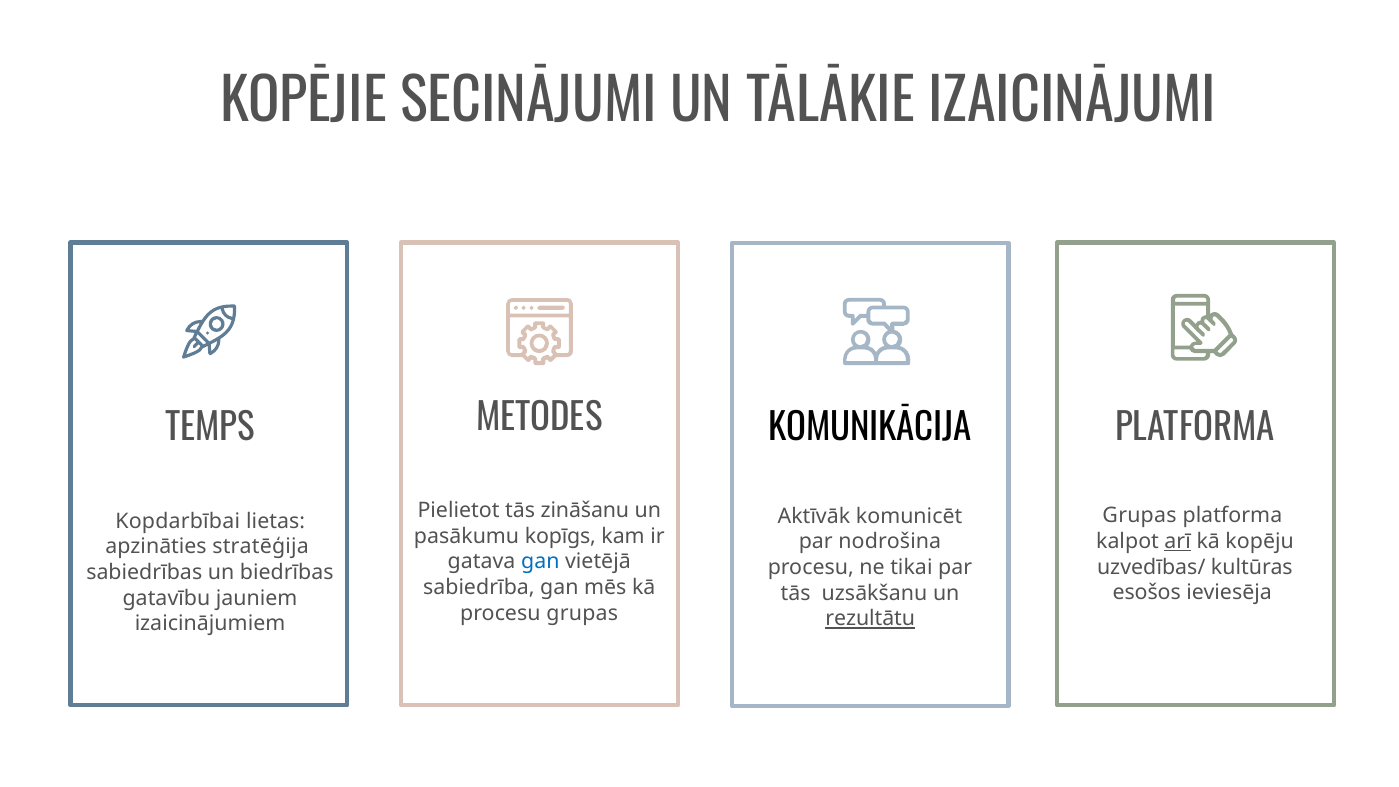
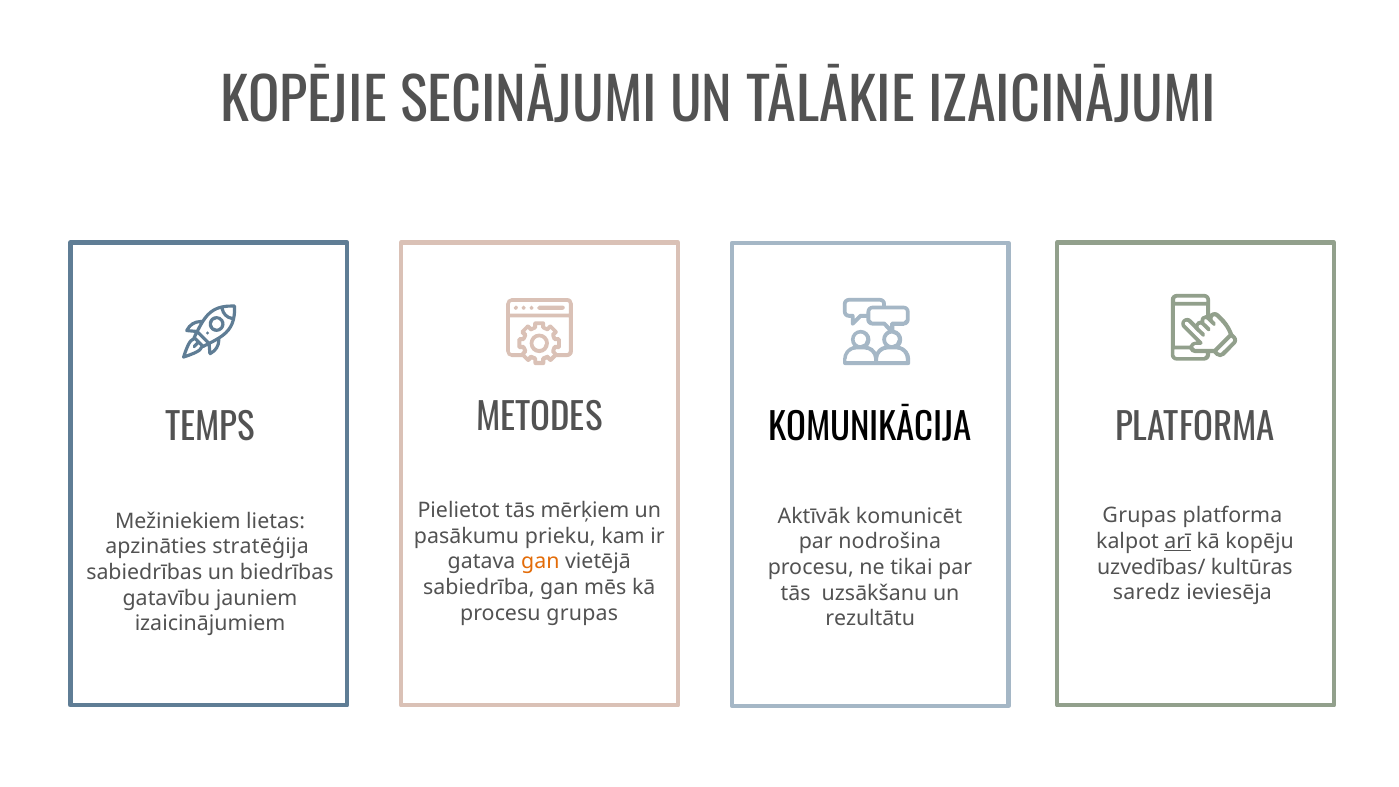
zināšanu: zināšanu -> mērķiem
Kopdarbībai: Kopdarbībai -> Mežiniekiem
kopīgs: kopīgs -> prieku
gan at (540, 562) colour: blue -> orange
esošos: esošos -> saredz
rezultātu underline: present -> none
